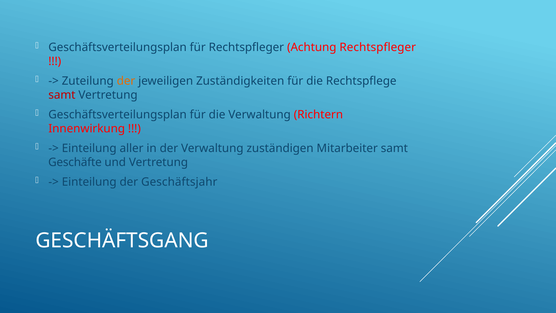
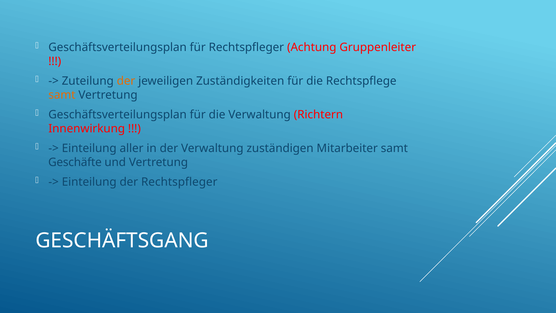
Achtung Rechtspfleger: Rechtspfleger -> Gruppenleiter
samt at (62, 95) colour: red -> orange
der Geschäftsjahr: Geschäftsjahr -> Rechtspfleger
